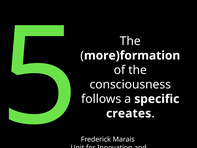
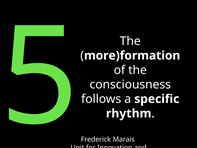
creates: creates -> rhythm
